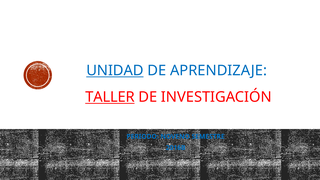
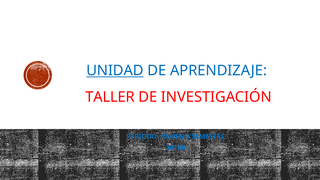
TALLER underline: present -> none
